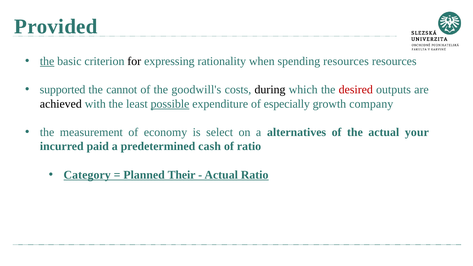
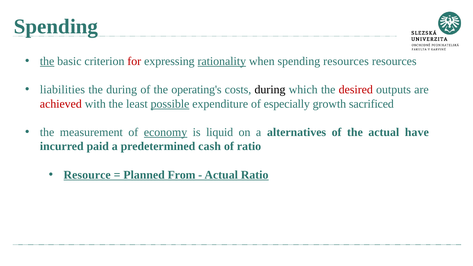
Provided at (56, 27): Provided -> Spending
for colour: black -> red
rationality underline: none -> present
supported: supported -> liabilities
the cannot: cannot -> during
goodwill's: goodwill's -> operating's
achieved colour: black -> red
company: company -> sacrificed
economy underline: none -> present
select: select -> liquid
your: your -> have
Category: Category -> Resource
Their: Their -> From
